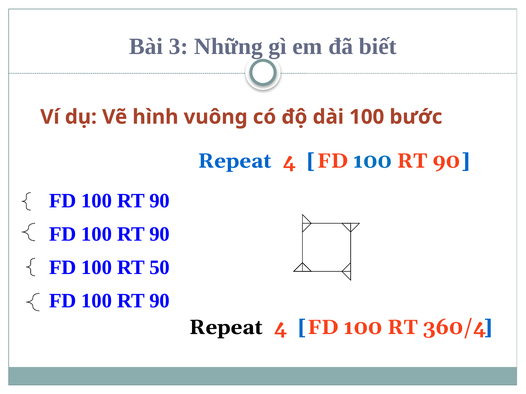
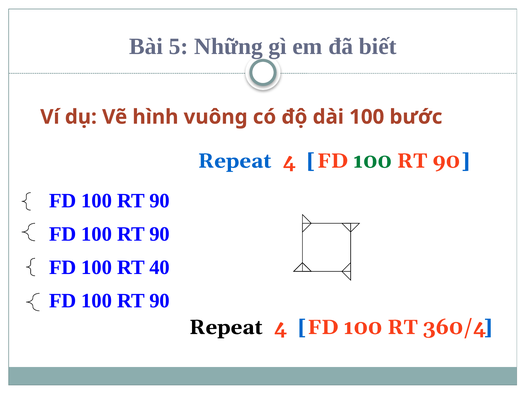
3: 3 -> 5
100 at (372, 161) colour: blue -> green
50: 50 -> 40
